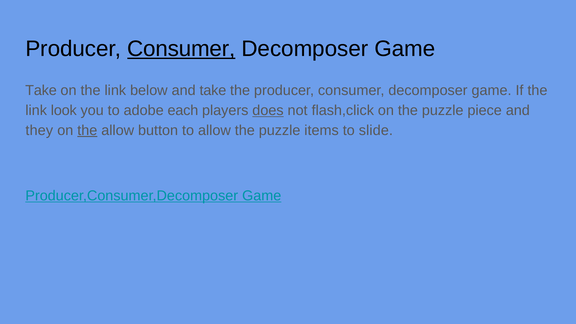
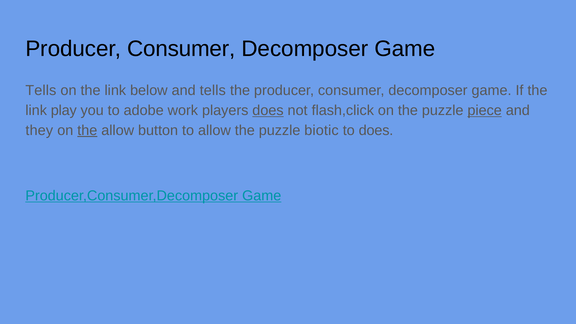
Consumer at (181, 49) underline: present -> none
Take at (41, 91): Take -> Tells
and take: take -> tells
look: look -> play
each: each -> work
piece underline: none -> present
items: items -> biotic
to slide: slide -> does
